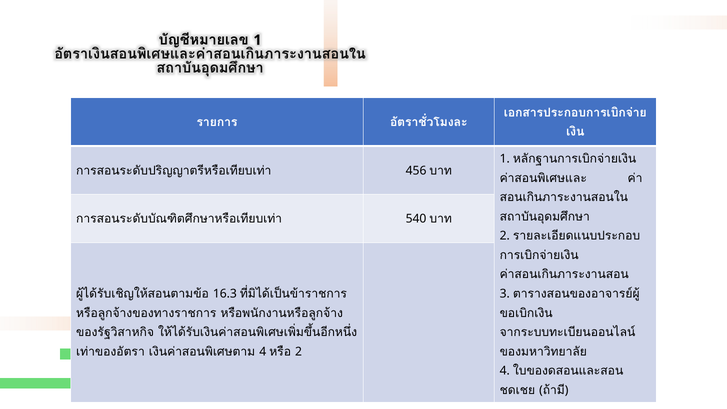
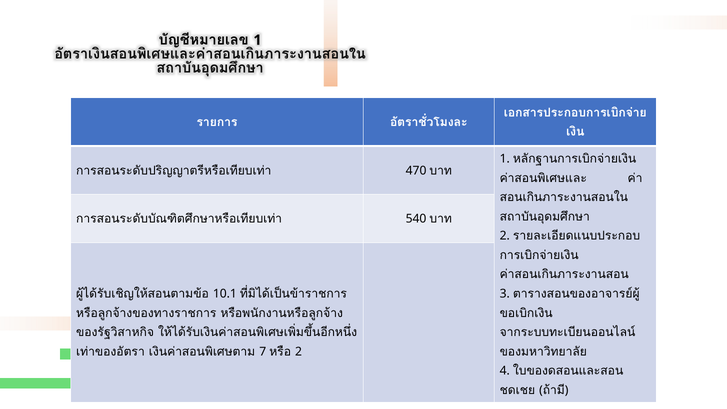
456: 456 -> 470
16.3: 16.3 -> 10.1
4 at (263, 352): 4 -> 7
